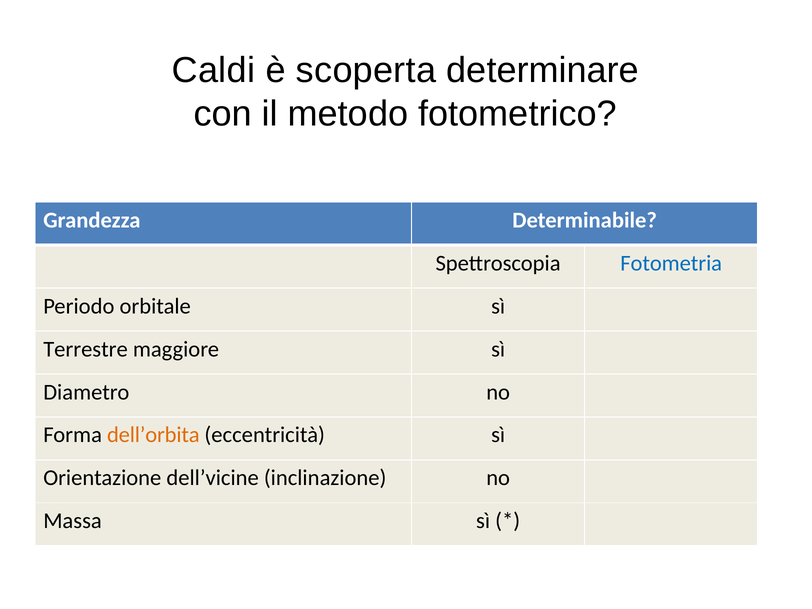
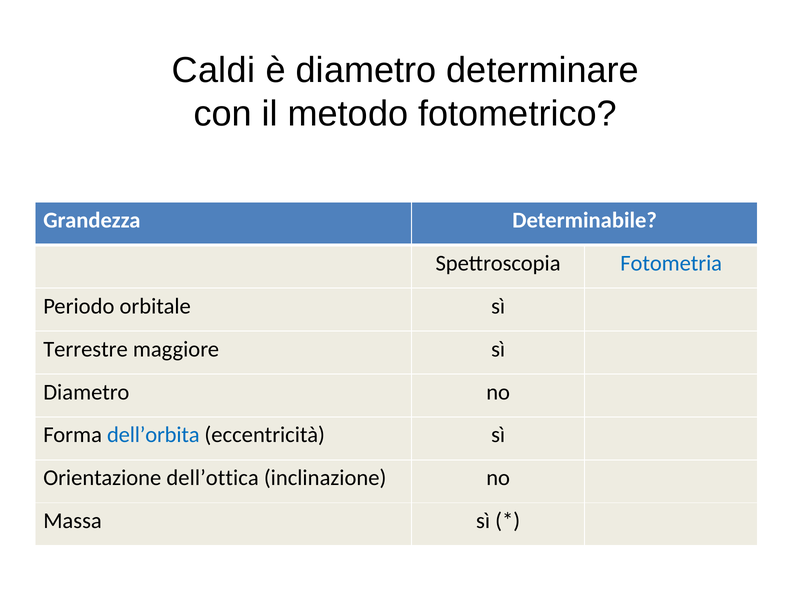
è scoperta: scoperta -> diametro
dell’orbita colour: orange -> blue
dell’vicine: dell’vicine -> dell’ottica
